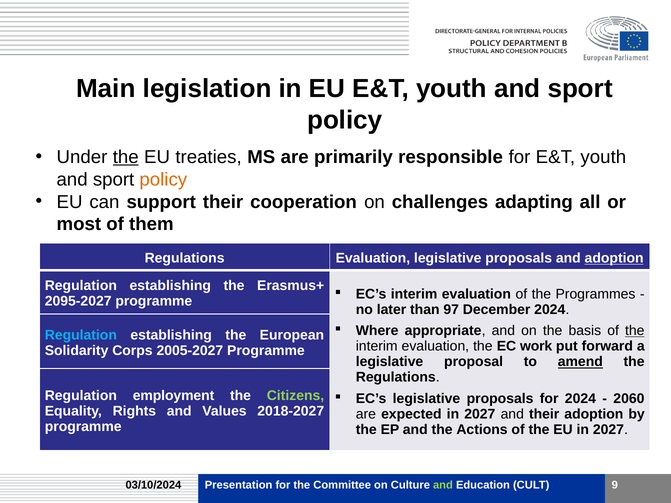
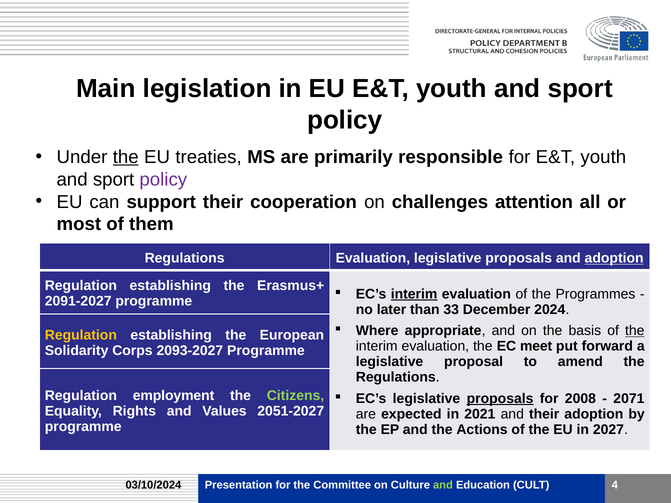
policy at (163, 180) colour: orange -> purple
adapting: adapting -> attention
interim at (414, 294) underline: none -> present
2095-2027: 2095-2027 -> 2091-2027
97: 97 -> 33
Regulation at (81, 335) colour: light blue -> yellow
work: work -> meet
2005-2027: 2005-2027 -> 2093-2027
amend underline: present -> none
proposals at (500, 399) underline: none -> present
for 2024: 2024 -> 2008
2060: 2060 -> 2071
2018-2027: 2018-2027 -> 2051-2027
expected in 2027: 2027 -> 2021
9: 9 -> 4
